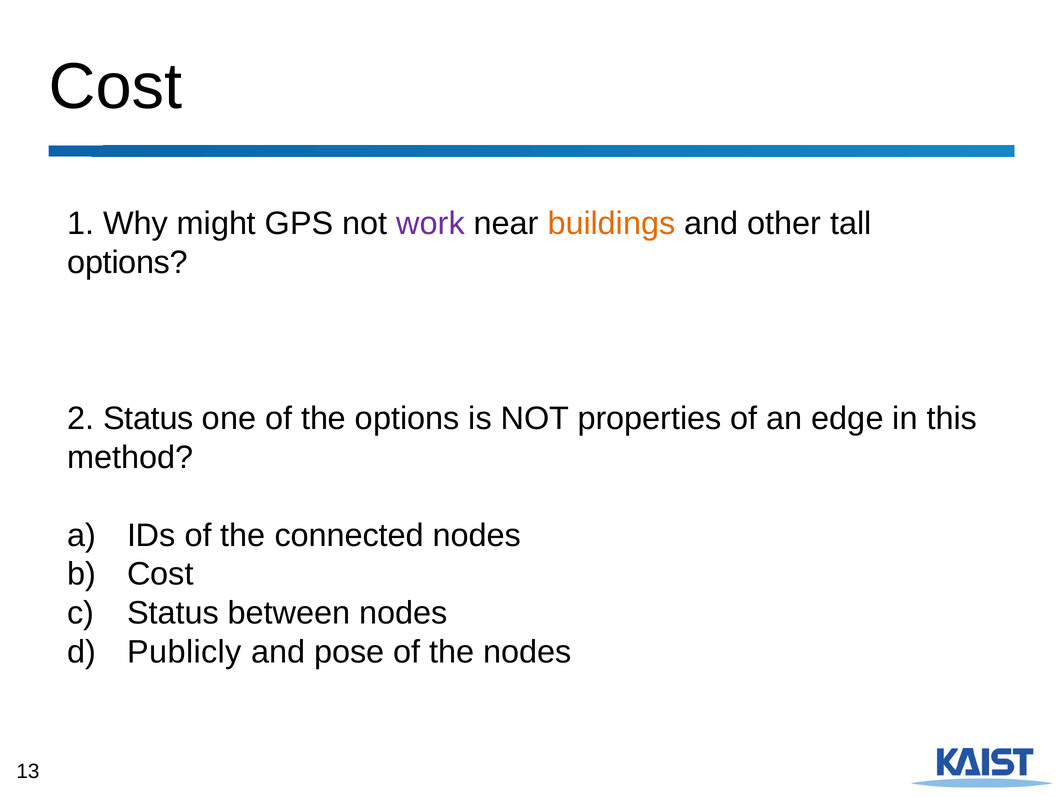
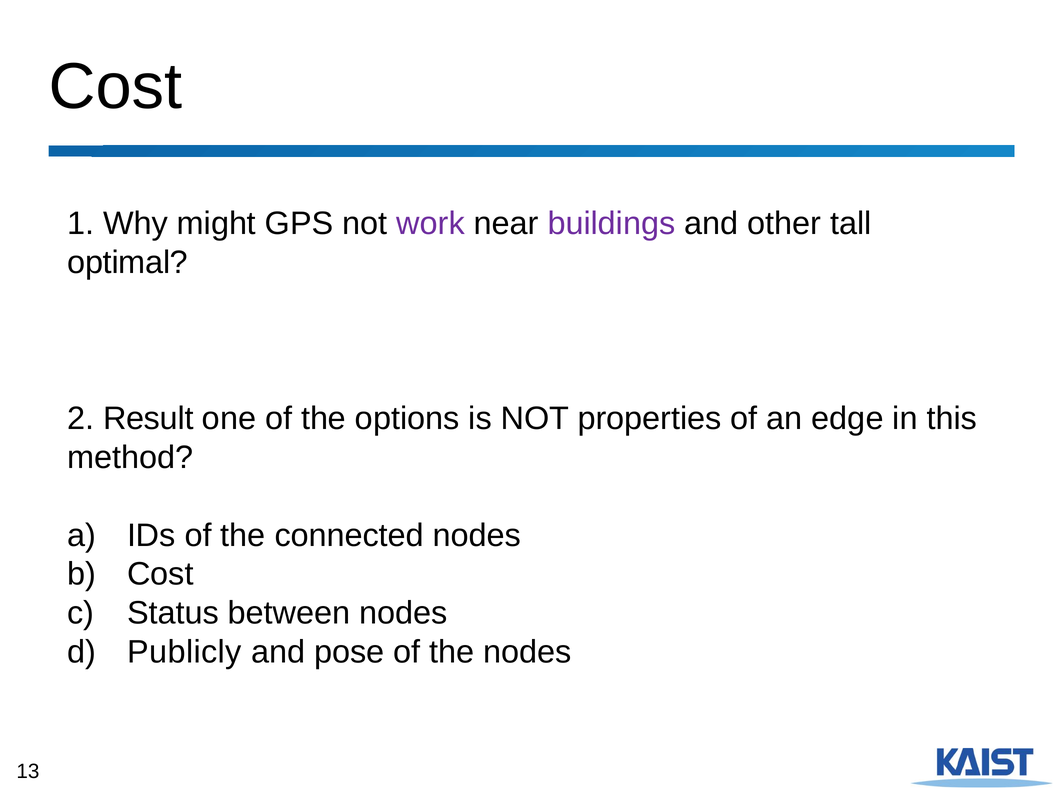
buildings colour: orange -> purple
options at (128, 263): options -> optimal
2 Status: Status -> Result
